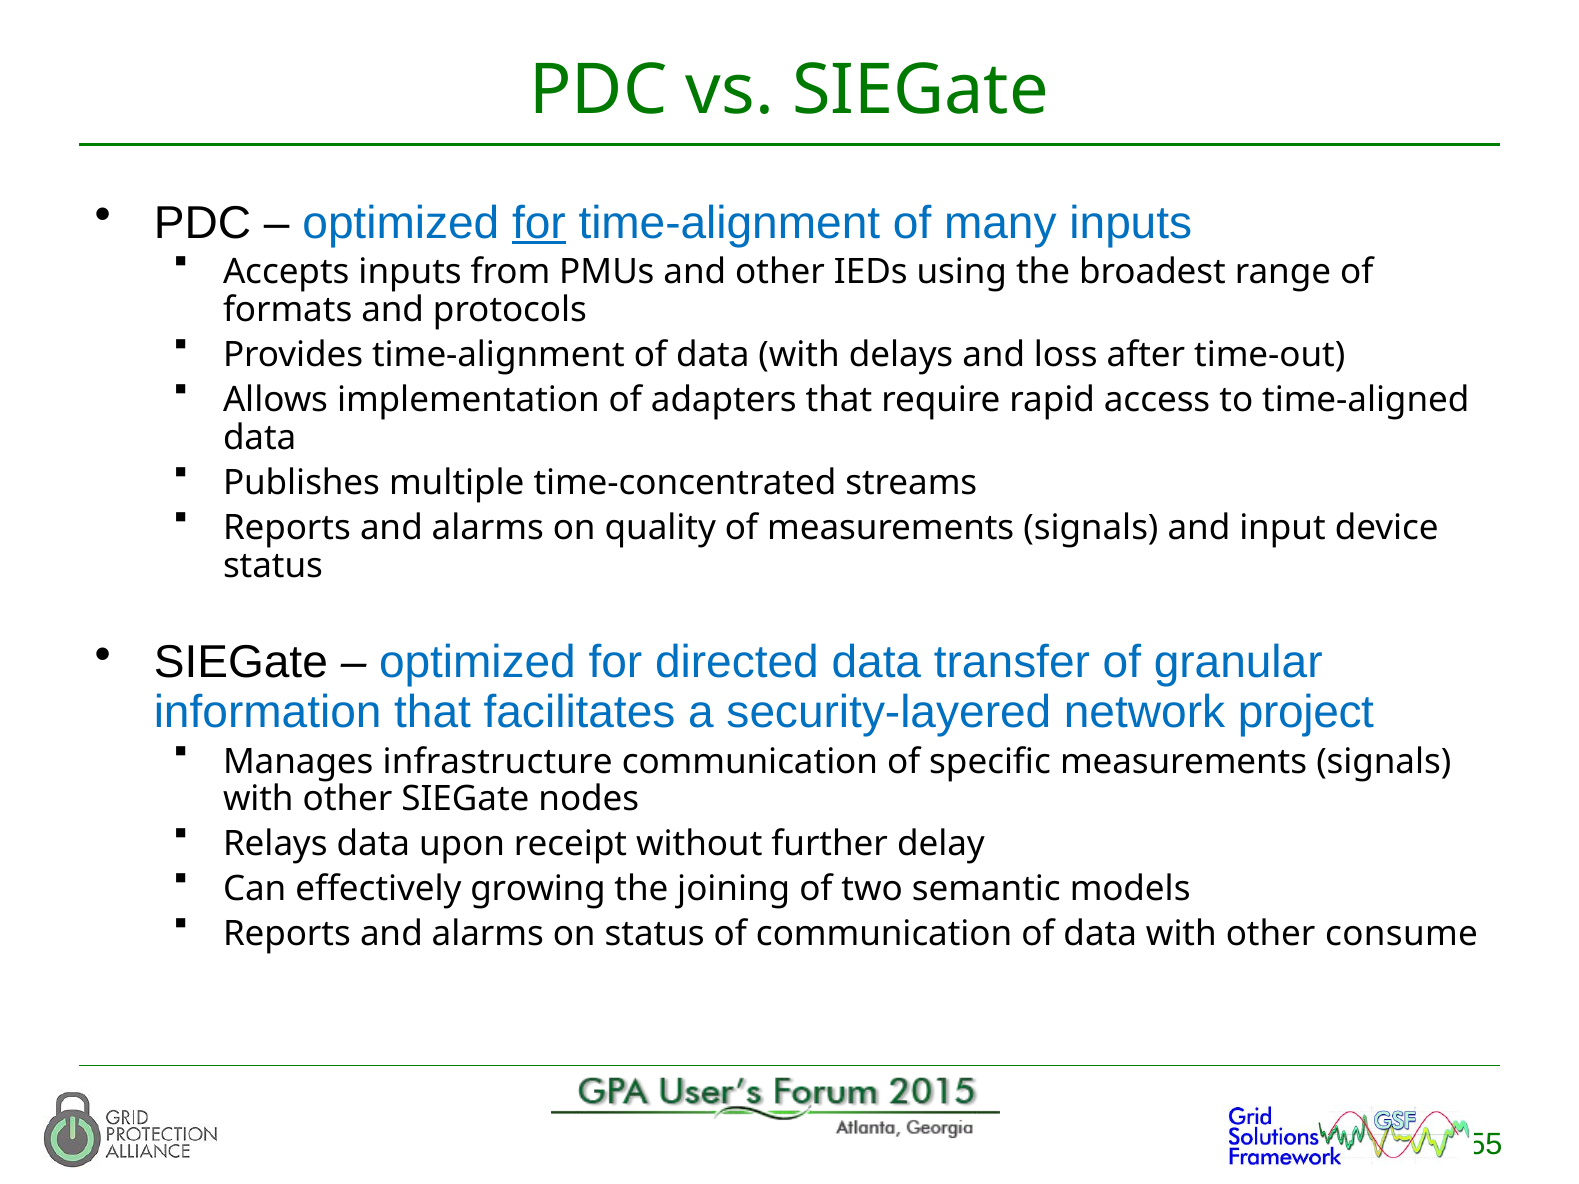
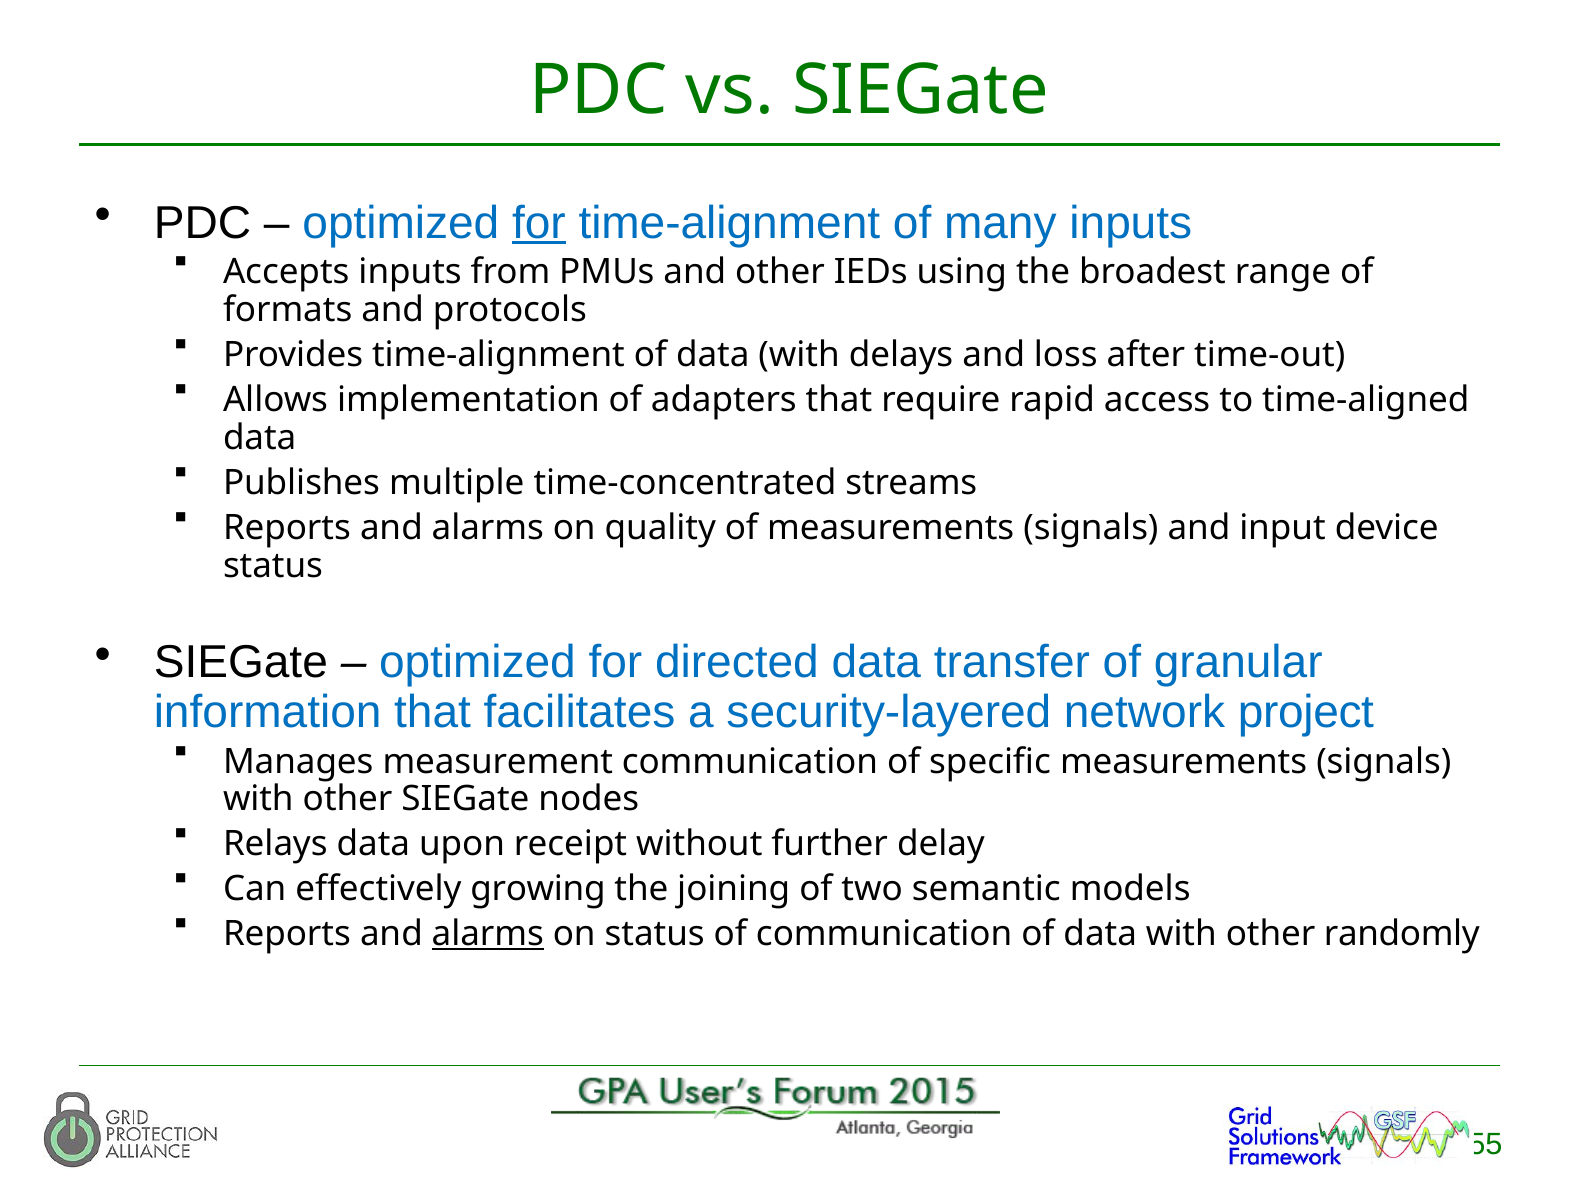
infrastructure: infrastructure -> measurement
alarms at (488, 934) underline: none -> present
consume: consume -> randomly
